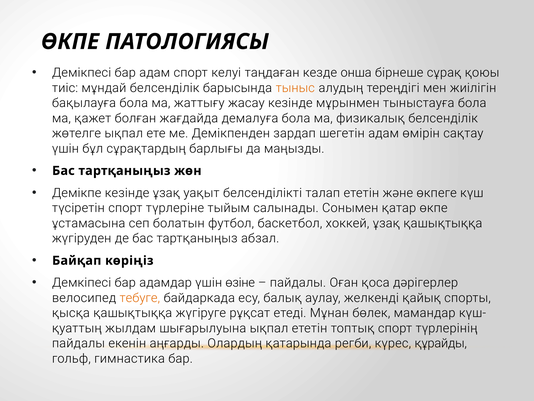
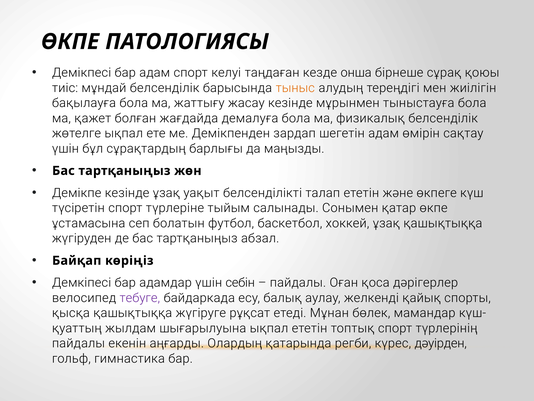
өзіне: өзіне -> себін
тебуге colour: orange -> purple
құрайды: құрайды -> дәуірден
